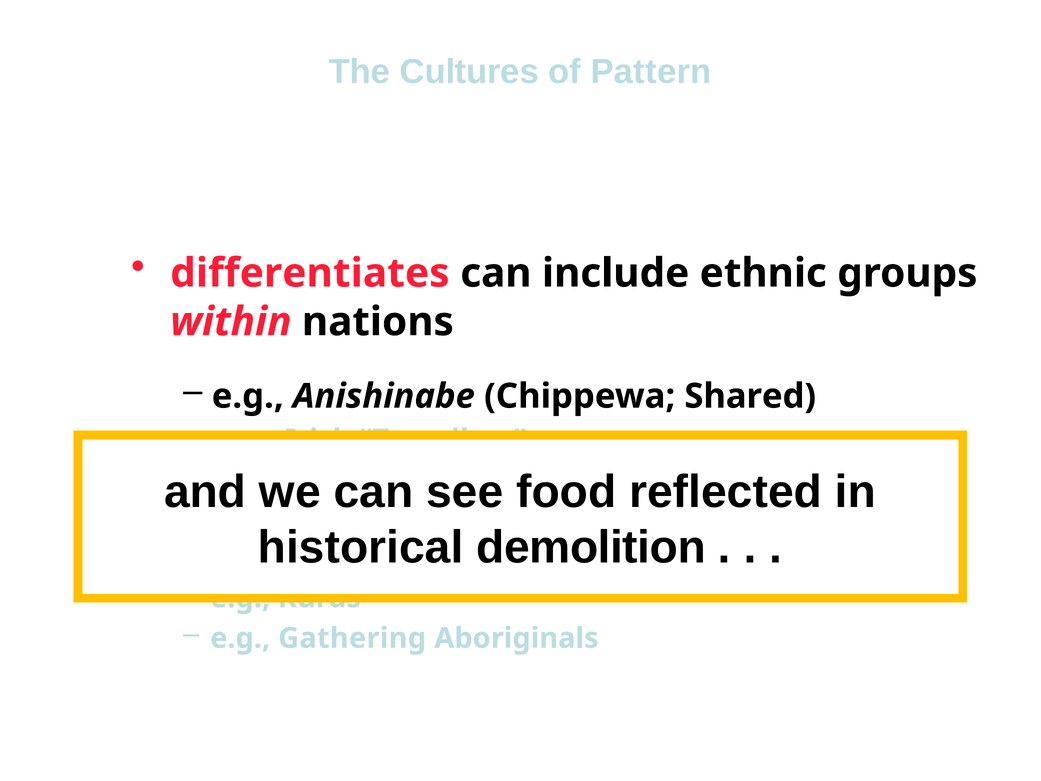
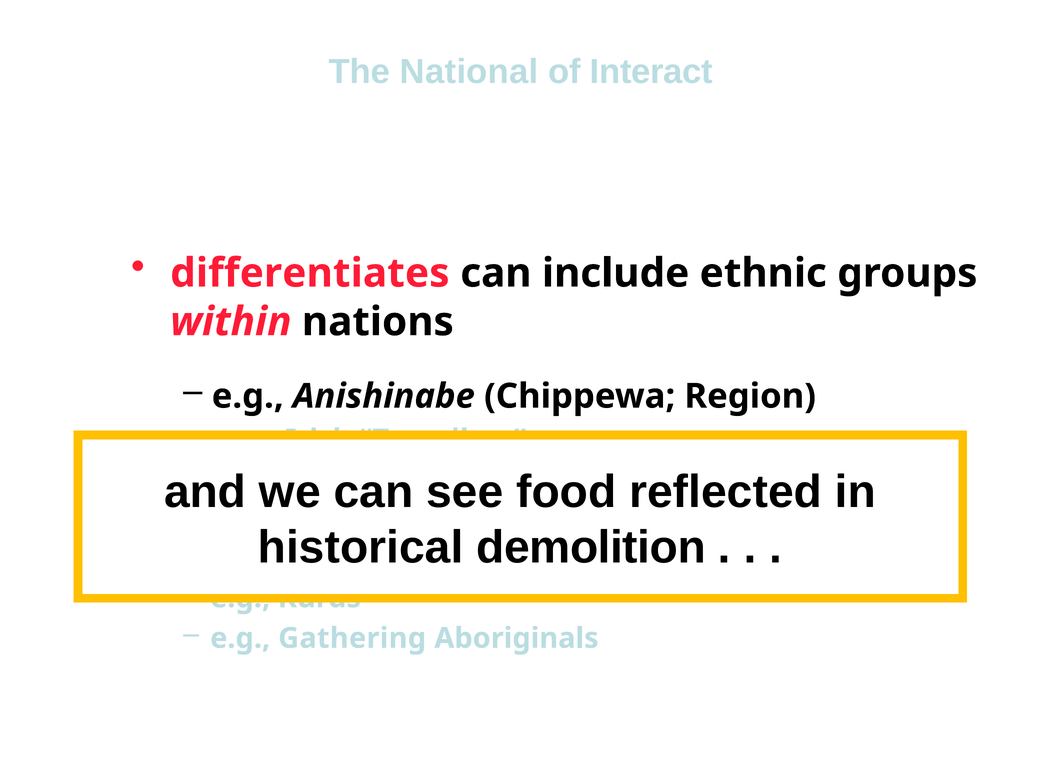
Cultures: Cultures -> National
Pattern: Pattern -> Interact
Shared: Shared -> Region
